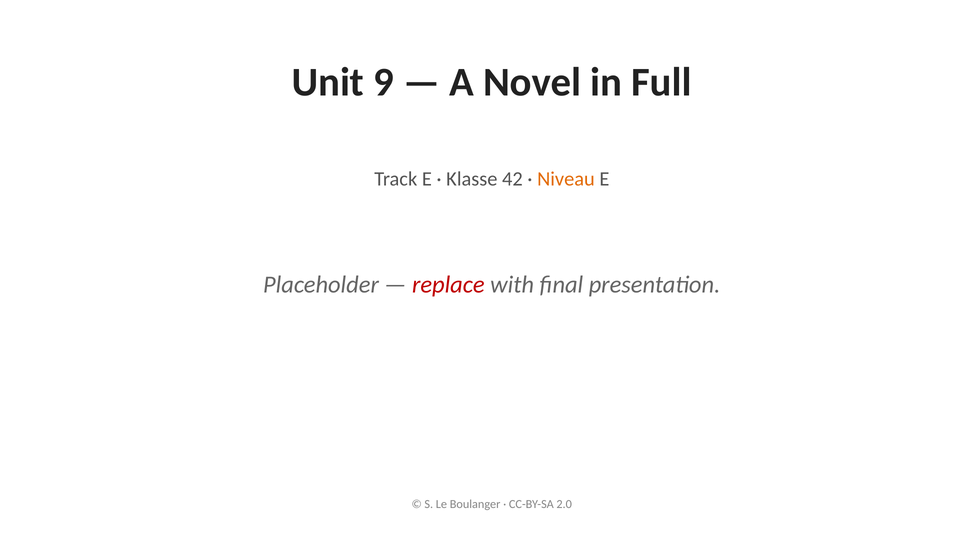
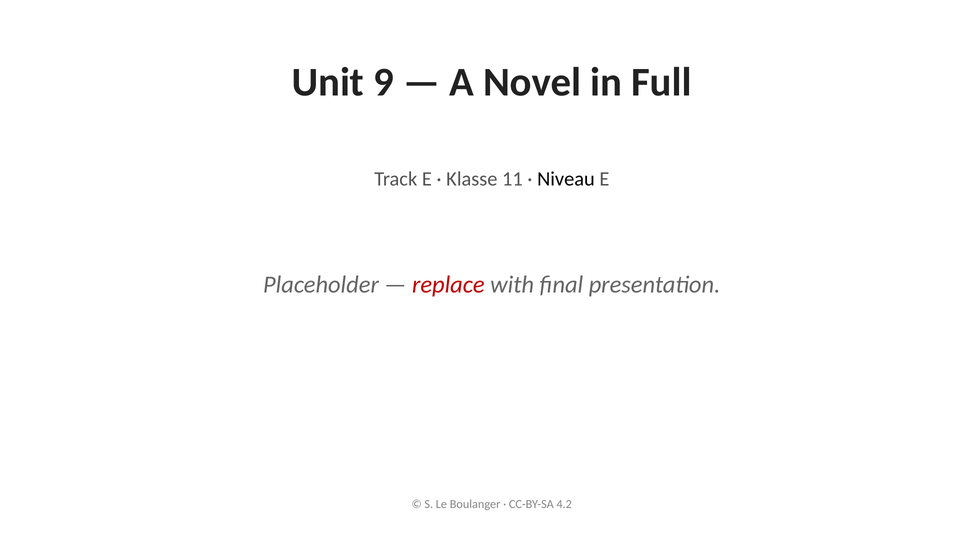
42: 42 -> 11
Niveau colour: orange -> black
2.0: 2.0 -> 4.2
